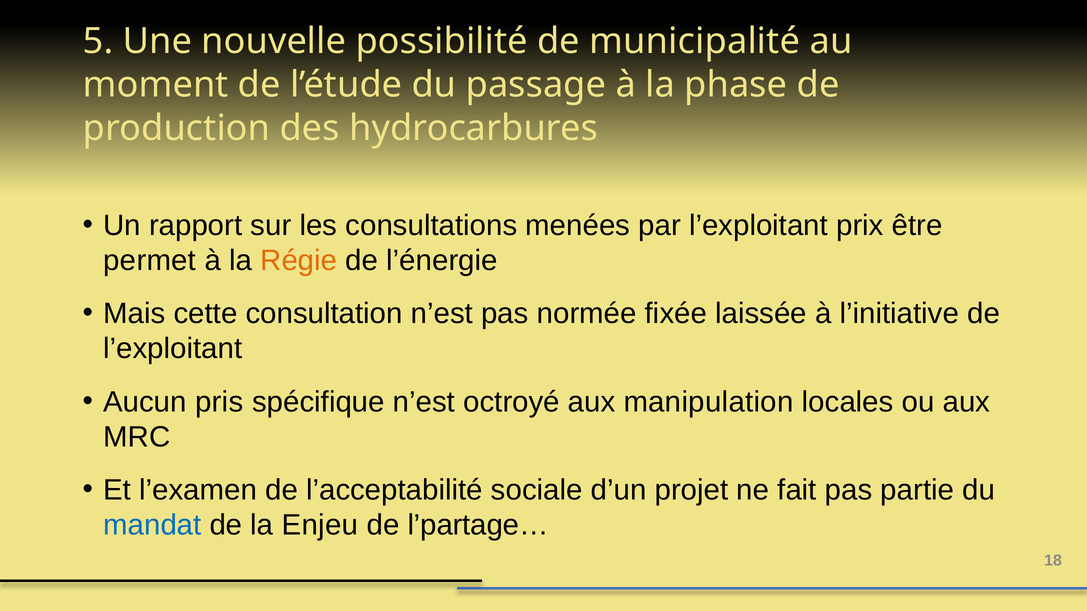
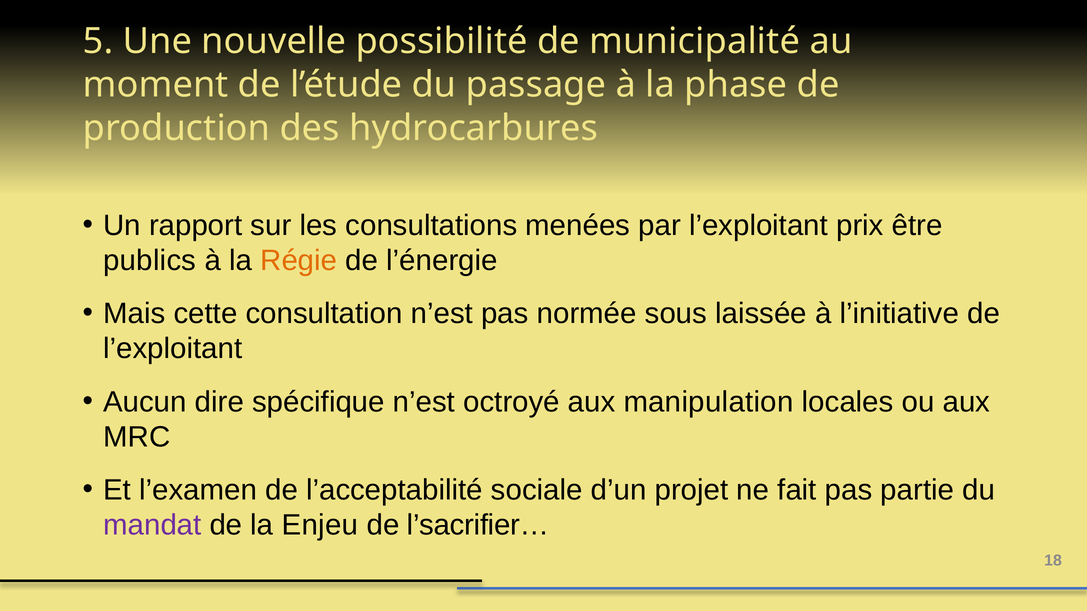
permet: permet -> publics
fixée: fixée -> sous
pris: pris -> dire
mandat colour: blue -> purple
l’partage…: l’partage… -> l’sacrifier…
